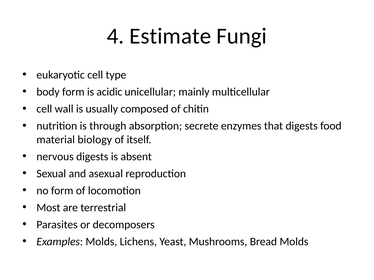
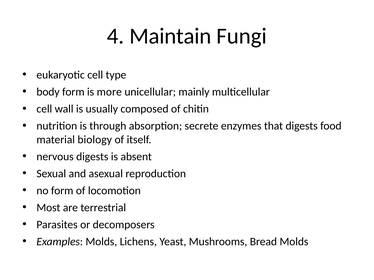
Estimate: Estimate -> Maintain
acidic: acidic -> more
